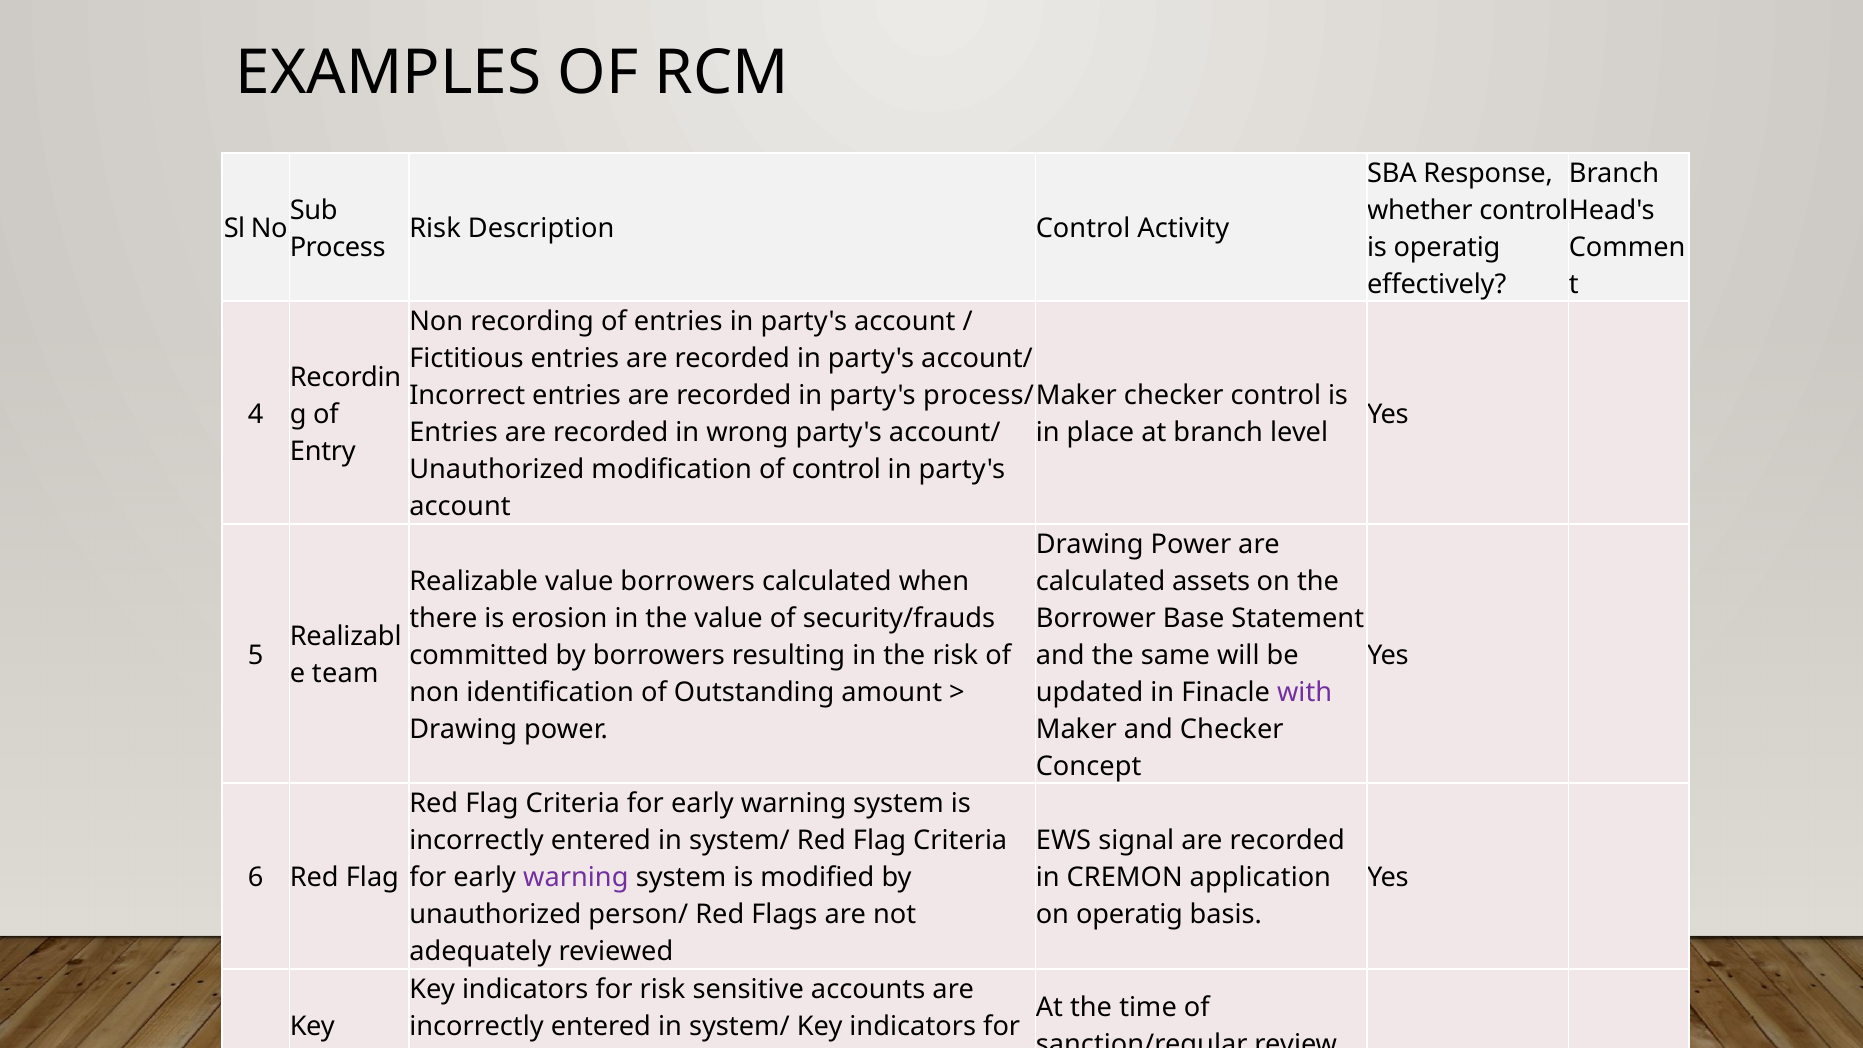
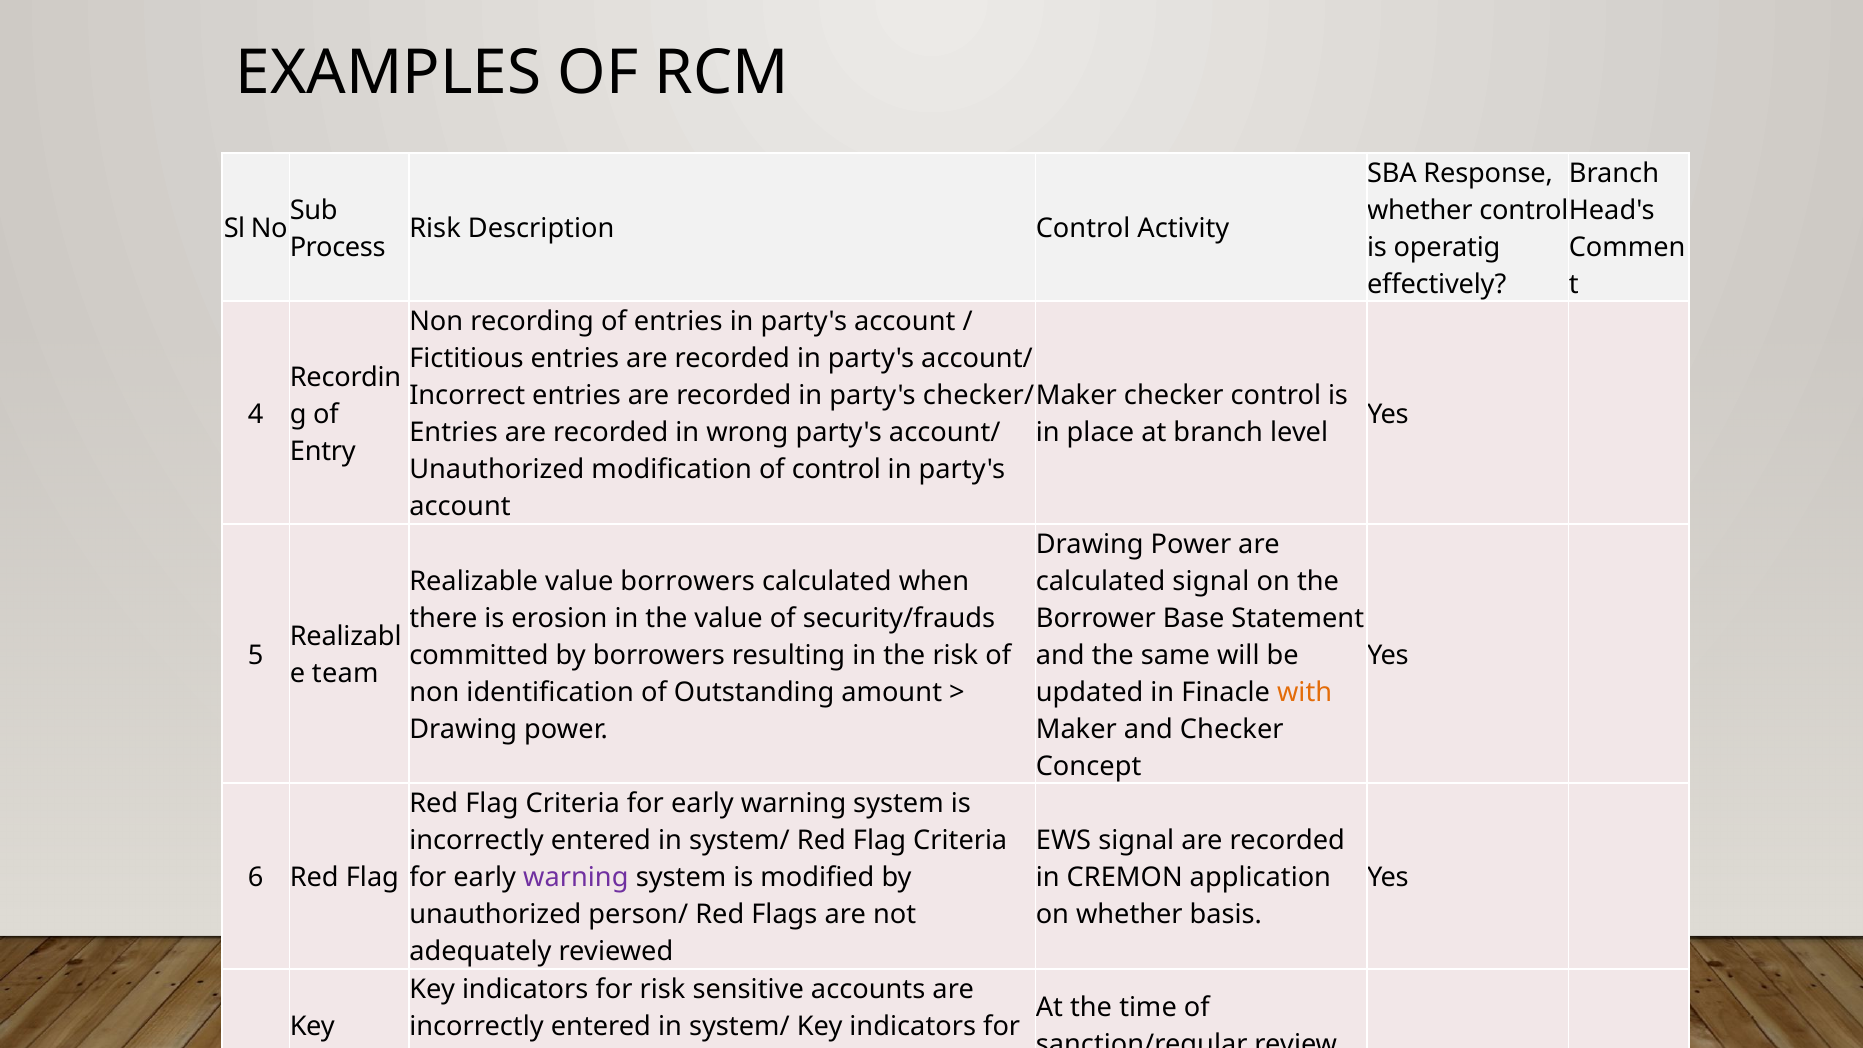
process/: process/ -> checker/
calculated assets: assets -> signal
with colour: purple -> orange
on operatig: operatig -> whether
